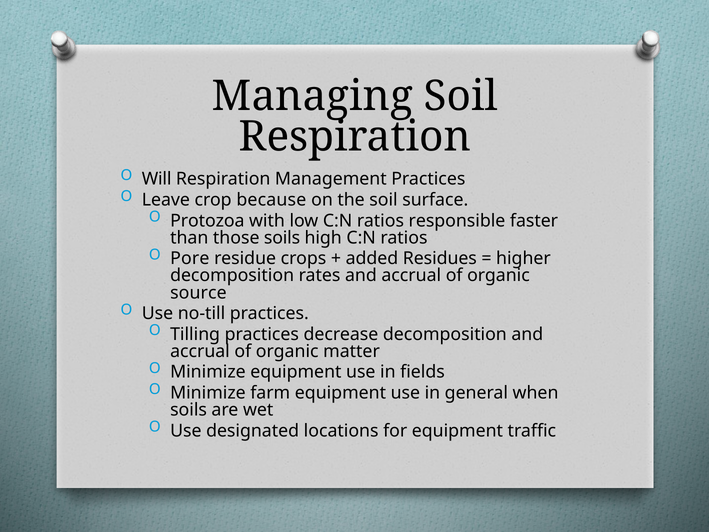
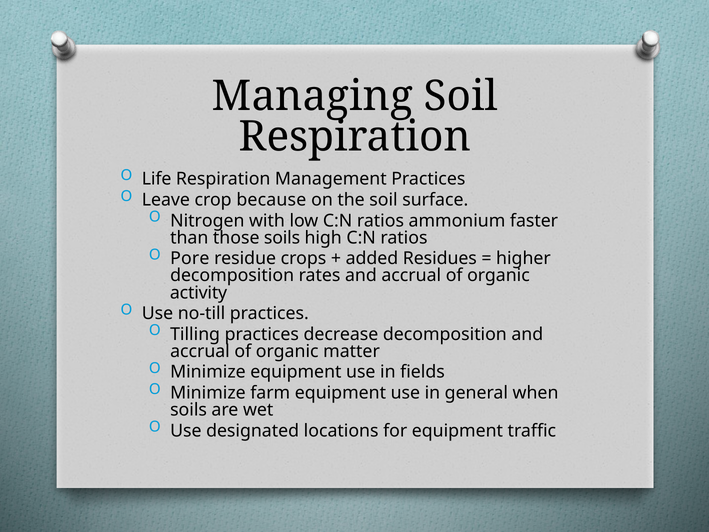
Will: Will -> Life
Protozoa: Protozoa -> Nitrogen
responsible: responsible -> ammonium
source: source -> activity
